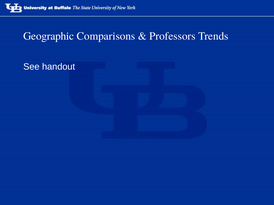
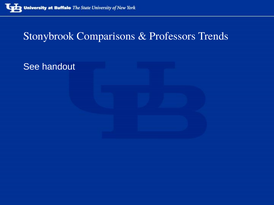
Geographic: Geographic -> Stonybrook
